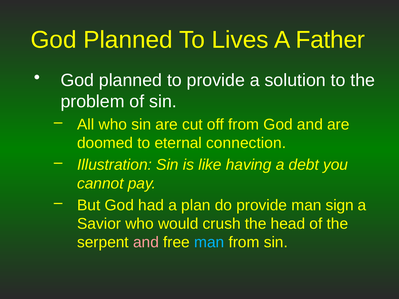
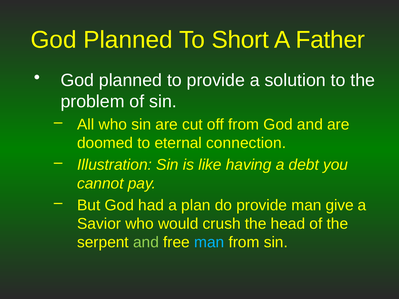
Lives: Lives -> Short
sign: sign -> give
and at (146, 243) colour: pink -> light green
